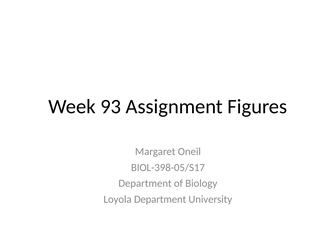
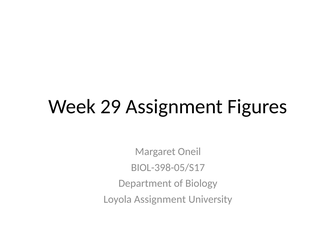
93: 93 -> 29
Loyola Department: Department -> Assignment
